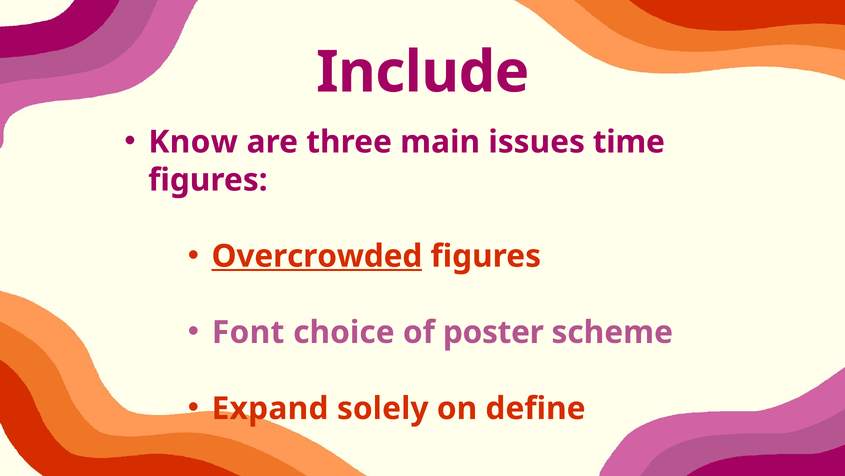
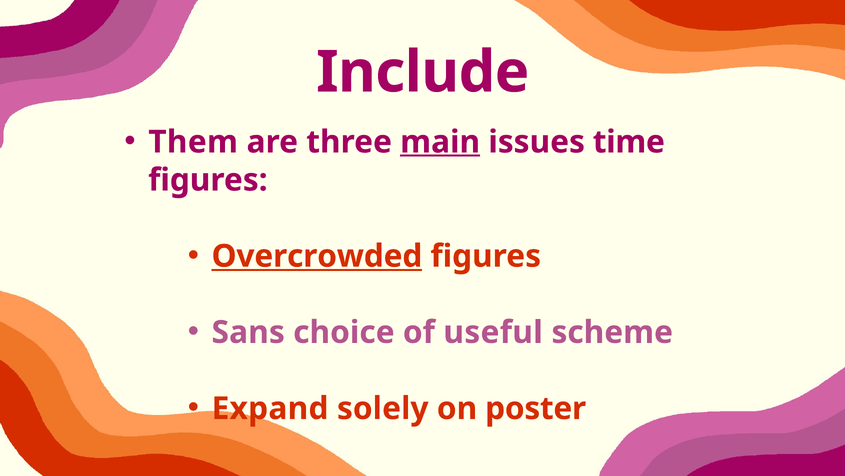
Know: Know -> Them
main underline: none -> present
Font: Font -> Sans
poster: poster -> useful
define: define -> poster
